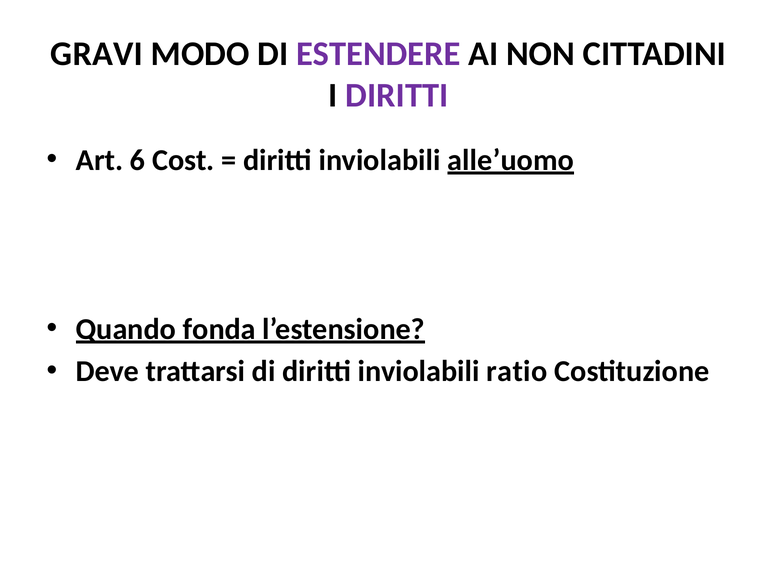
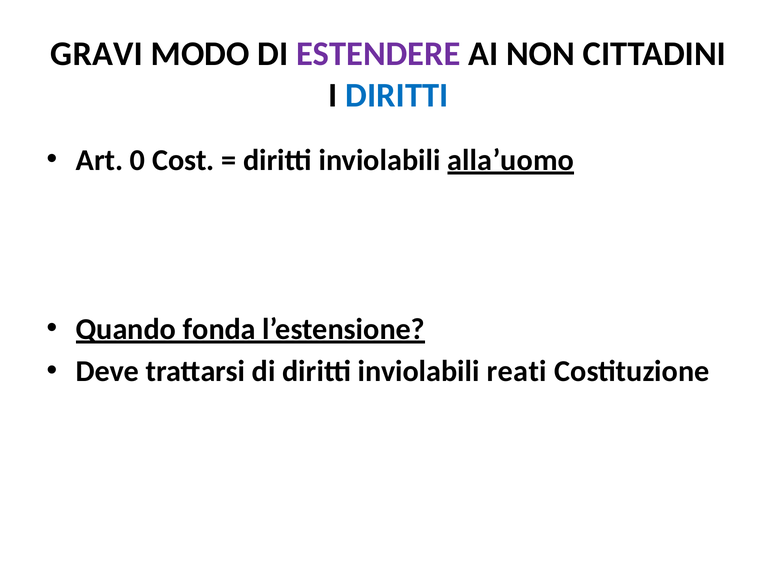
DIRITTI at (397, 95) colour: purple -> blue
6: 6 -> 0
alle’uomo: alle’uomo -> alla’uomo
ratio: ratio -> reati
